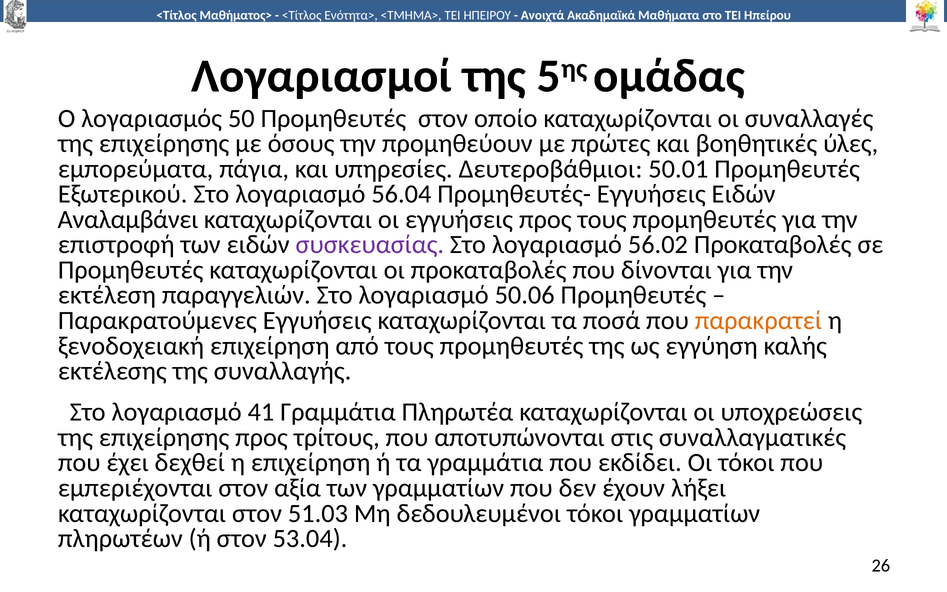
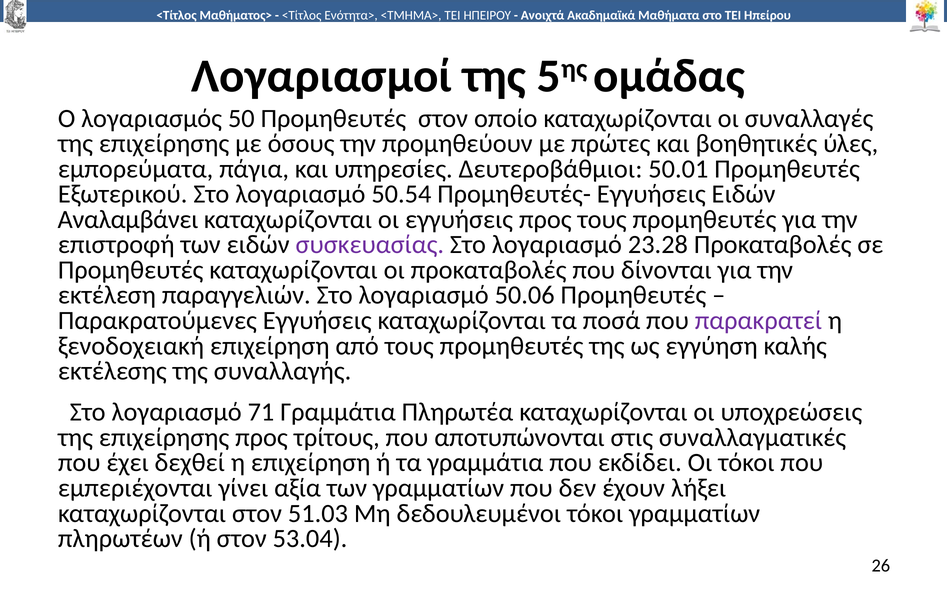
56.04: 56.04 -> 50.54
56.02: 56.02 -> 23.28
παρακρατεί colour: orange -> purple
41: 41 -> 71
εμπεριέχονται στον: στον -> γίνει
